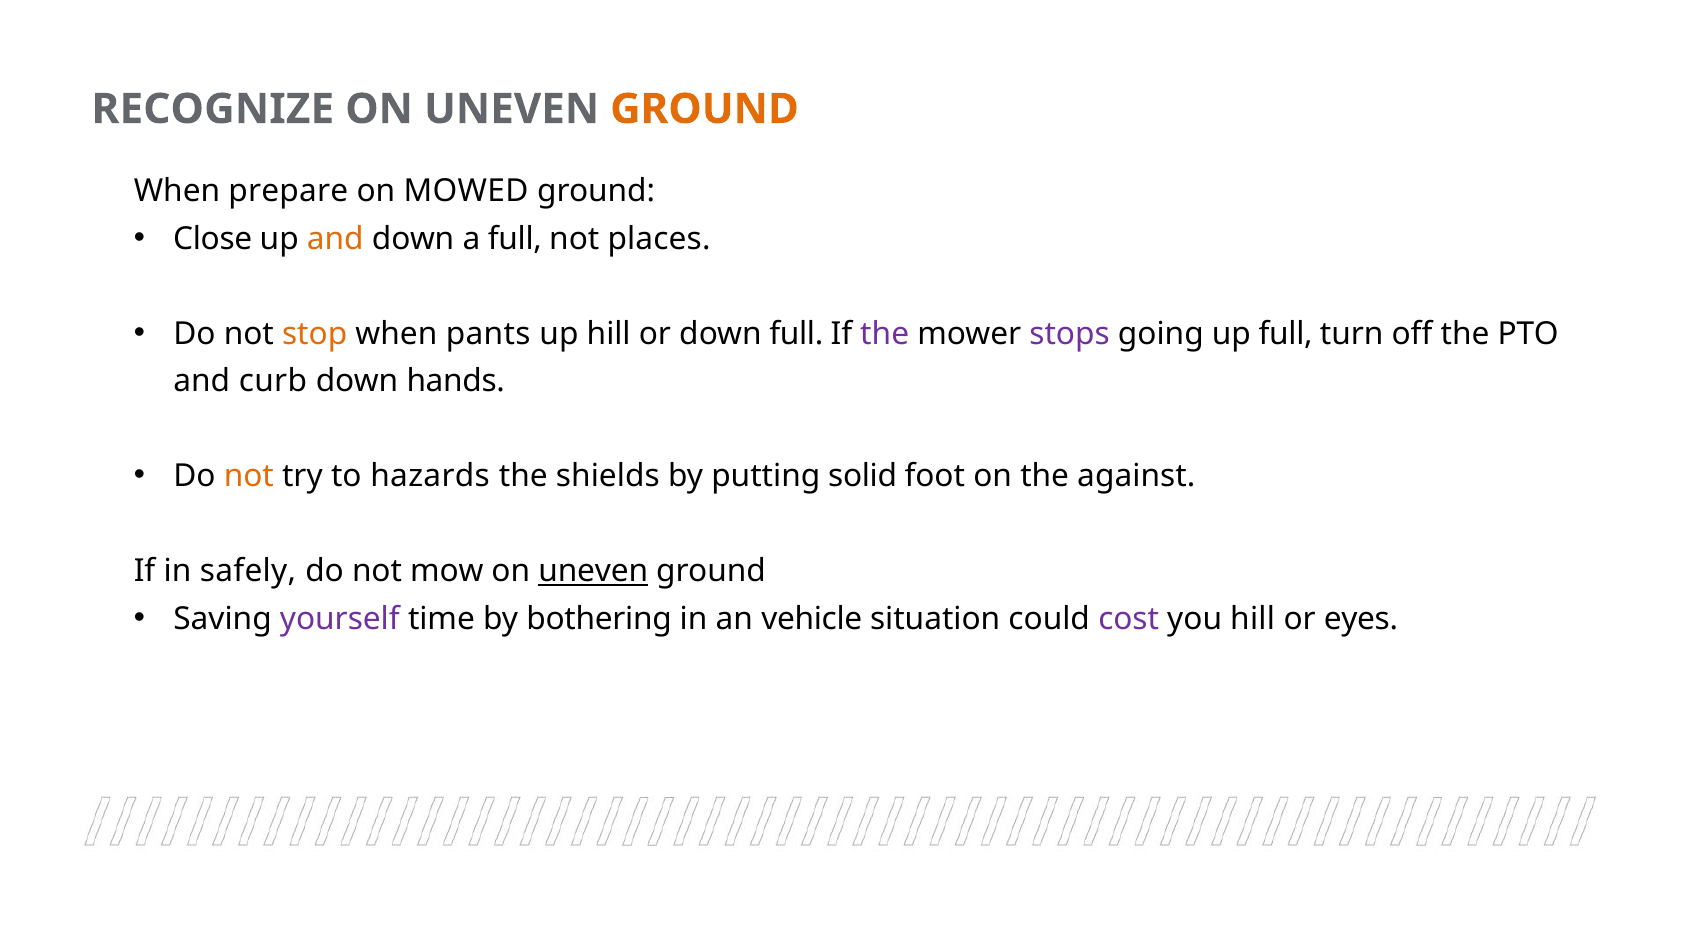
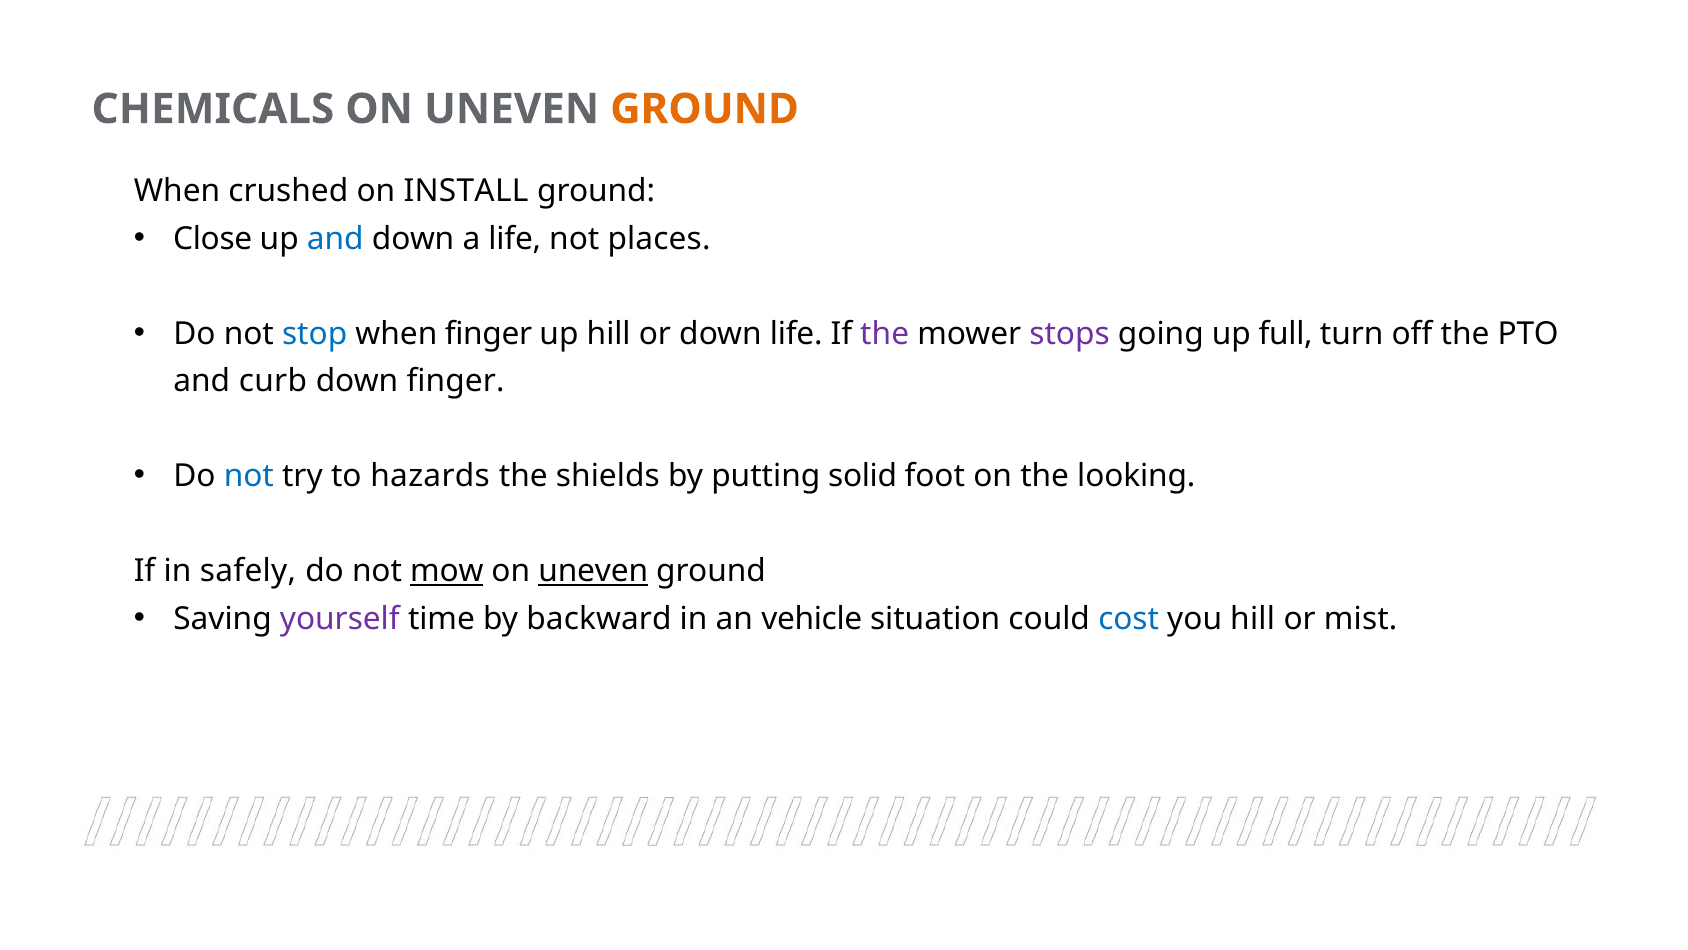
RECOGNIZE: RECOGNIZE -> CHEMICALS
prepare: prepare -> crushed
MOWED: MOWED -> INSTALL
and at (335, 239) colour: orange -> blue
a full: full -> life
stop colour: orange -> blue
when pants: pants -> finger
down full: full -> life
down hands: hands -> finger
not at (249, 476) colour: orange -> blue
against: against -> looking
mow underline: none -> present
bothering: bothering -> backward
cost colour: purple -> blue
eyes: eyes -> mist
